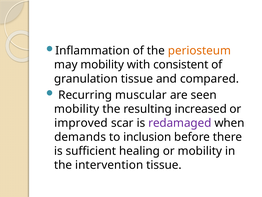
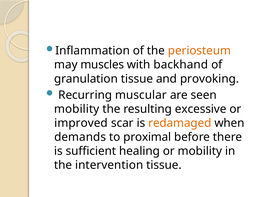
may mobility: mobility -> muscles
consistent: consistent -> backhand
compared: compared -> provoking
increased: increased -> excessive
redamaged colour: purple -> orange
inclusion: inclusion -> proximal
